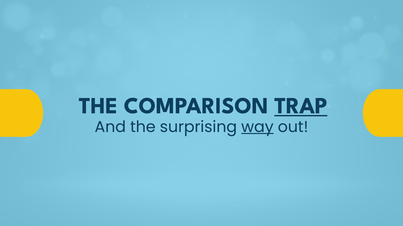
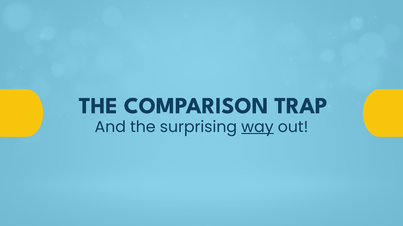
TRAP underline: present -> none
